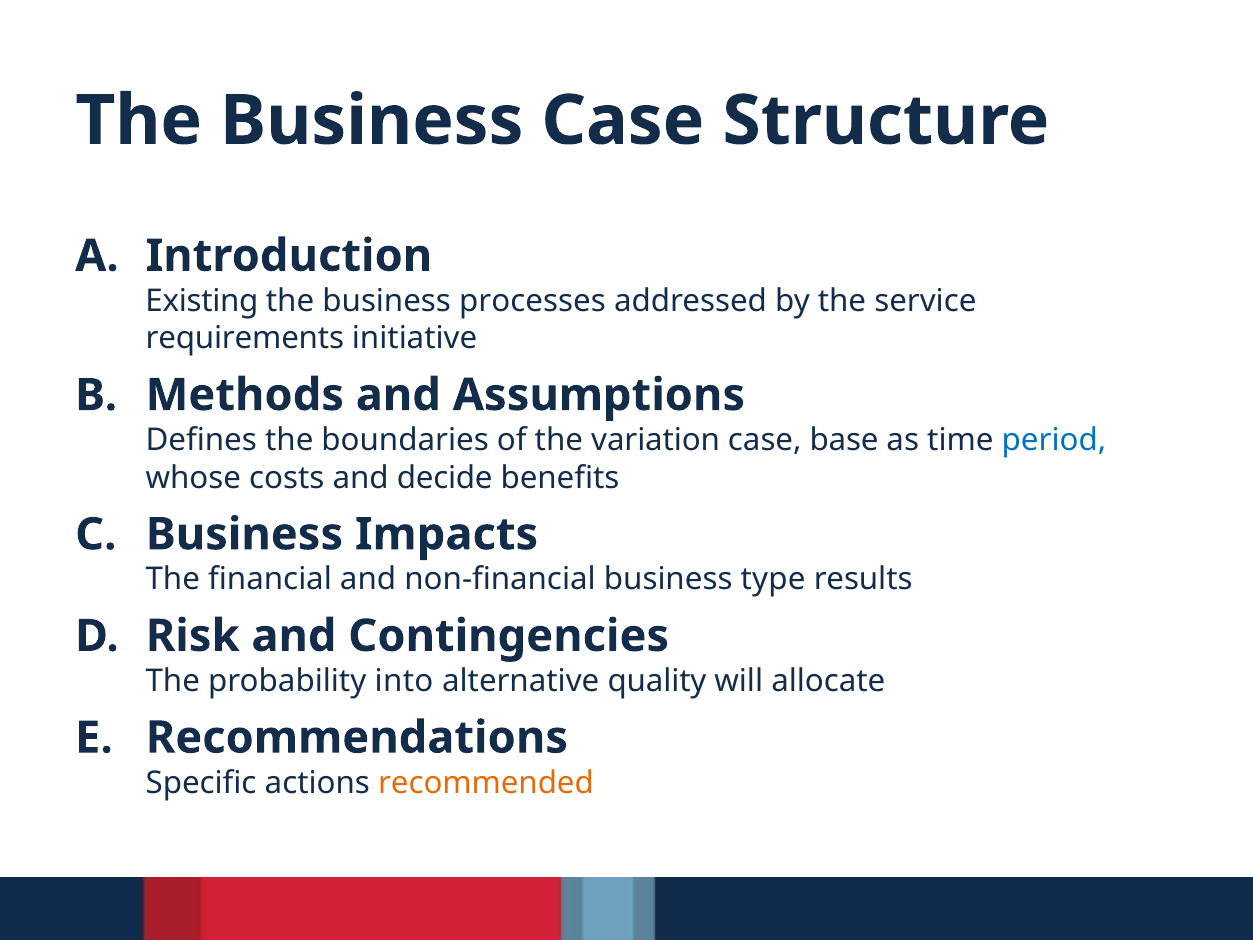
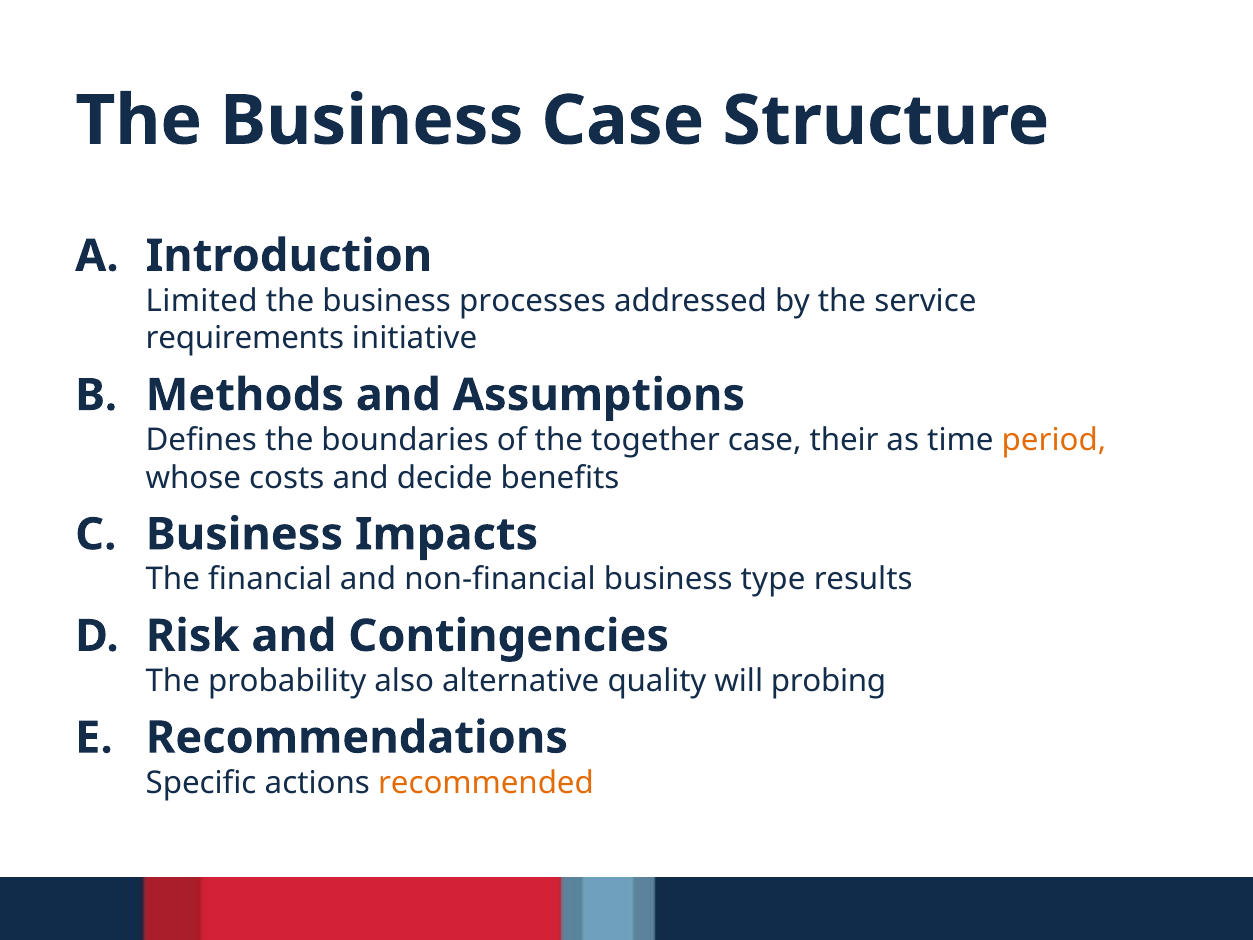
Existing: Existing -> Limited
variation: variation -> together
base: base -> their
period colour: blue -> orange
into: into -> also
allocate: allocate -> probing
